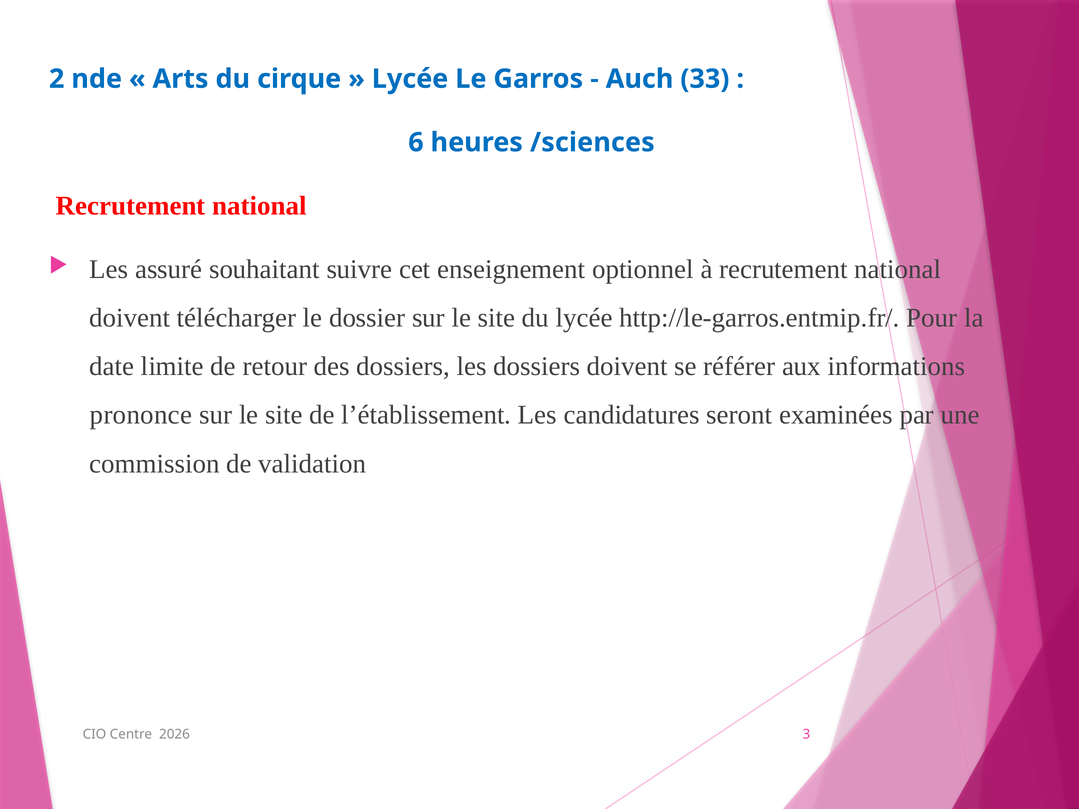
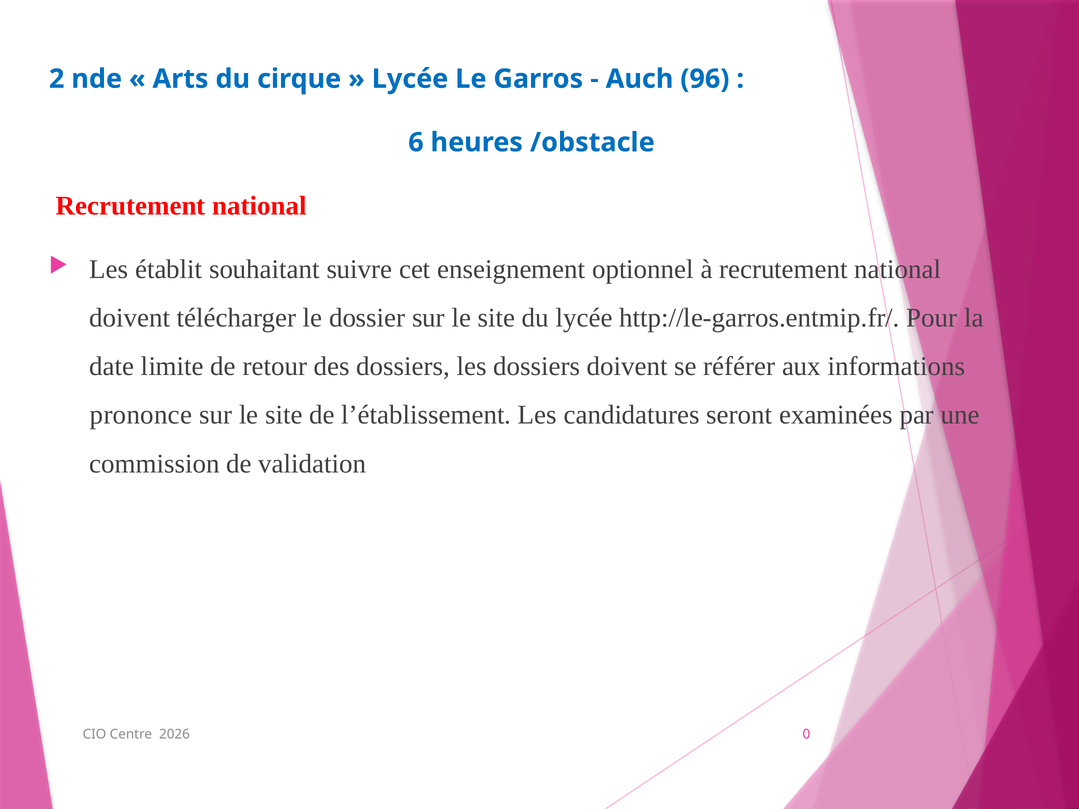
33: 33 -> 96
/sciences: /sciences -> /obstacle
assuré: assuré -> établit
3: 3 -> 0
